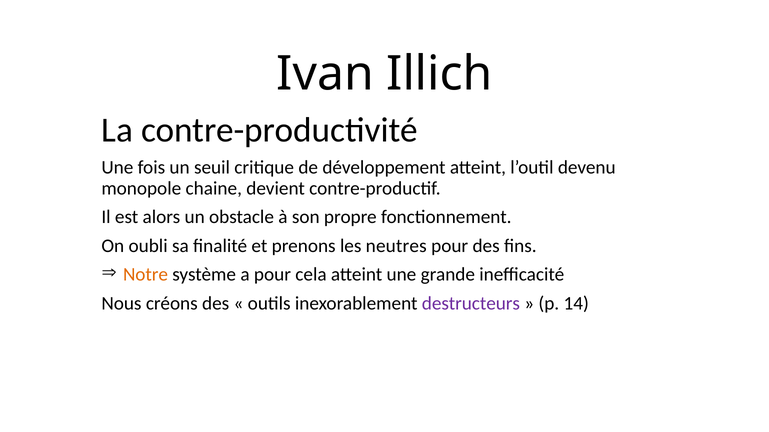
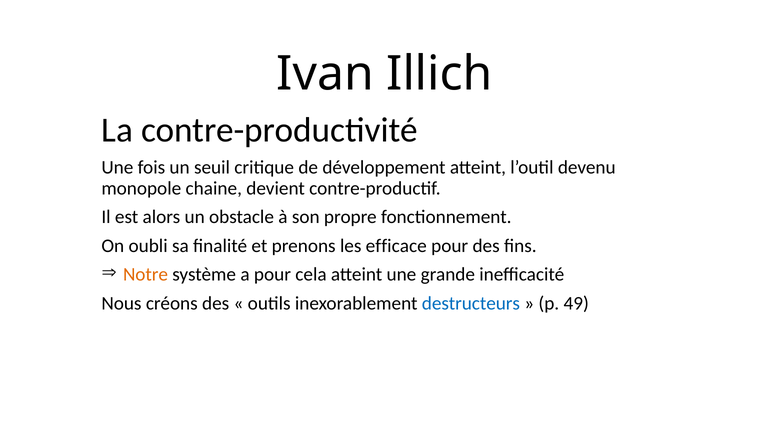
neutres: neutres -> efficace
destructeurs colour: purple -> blue
14: 14 -> 49
